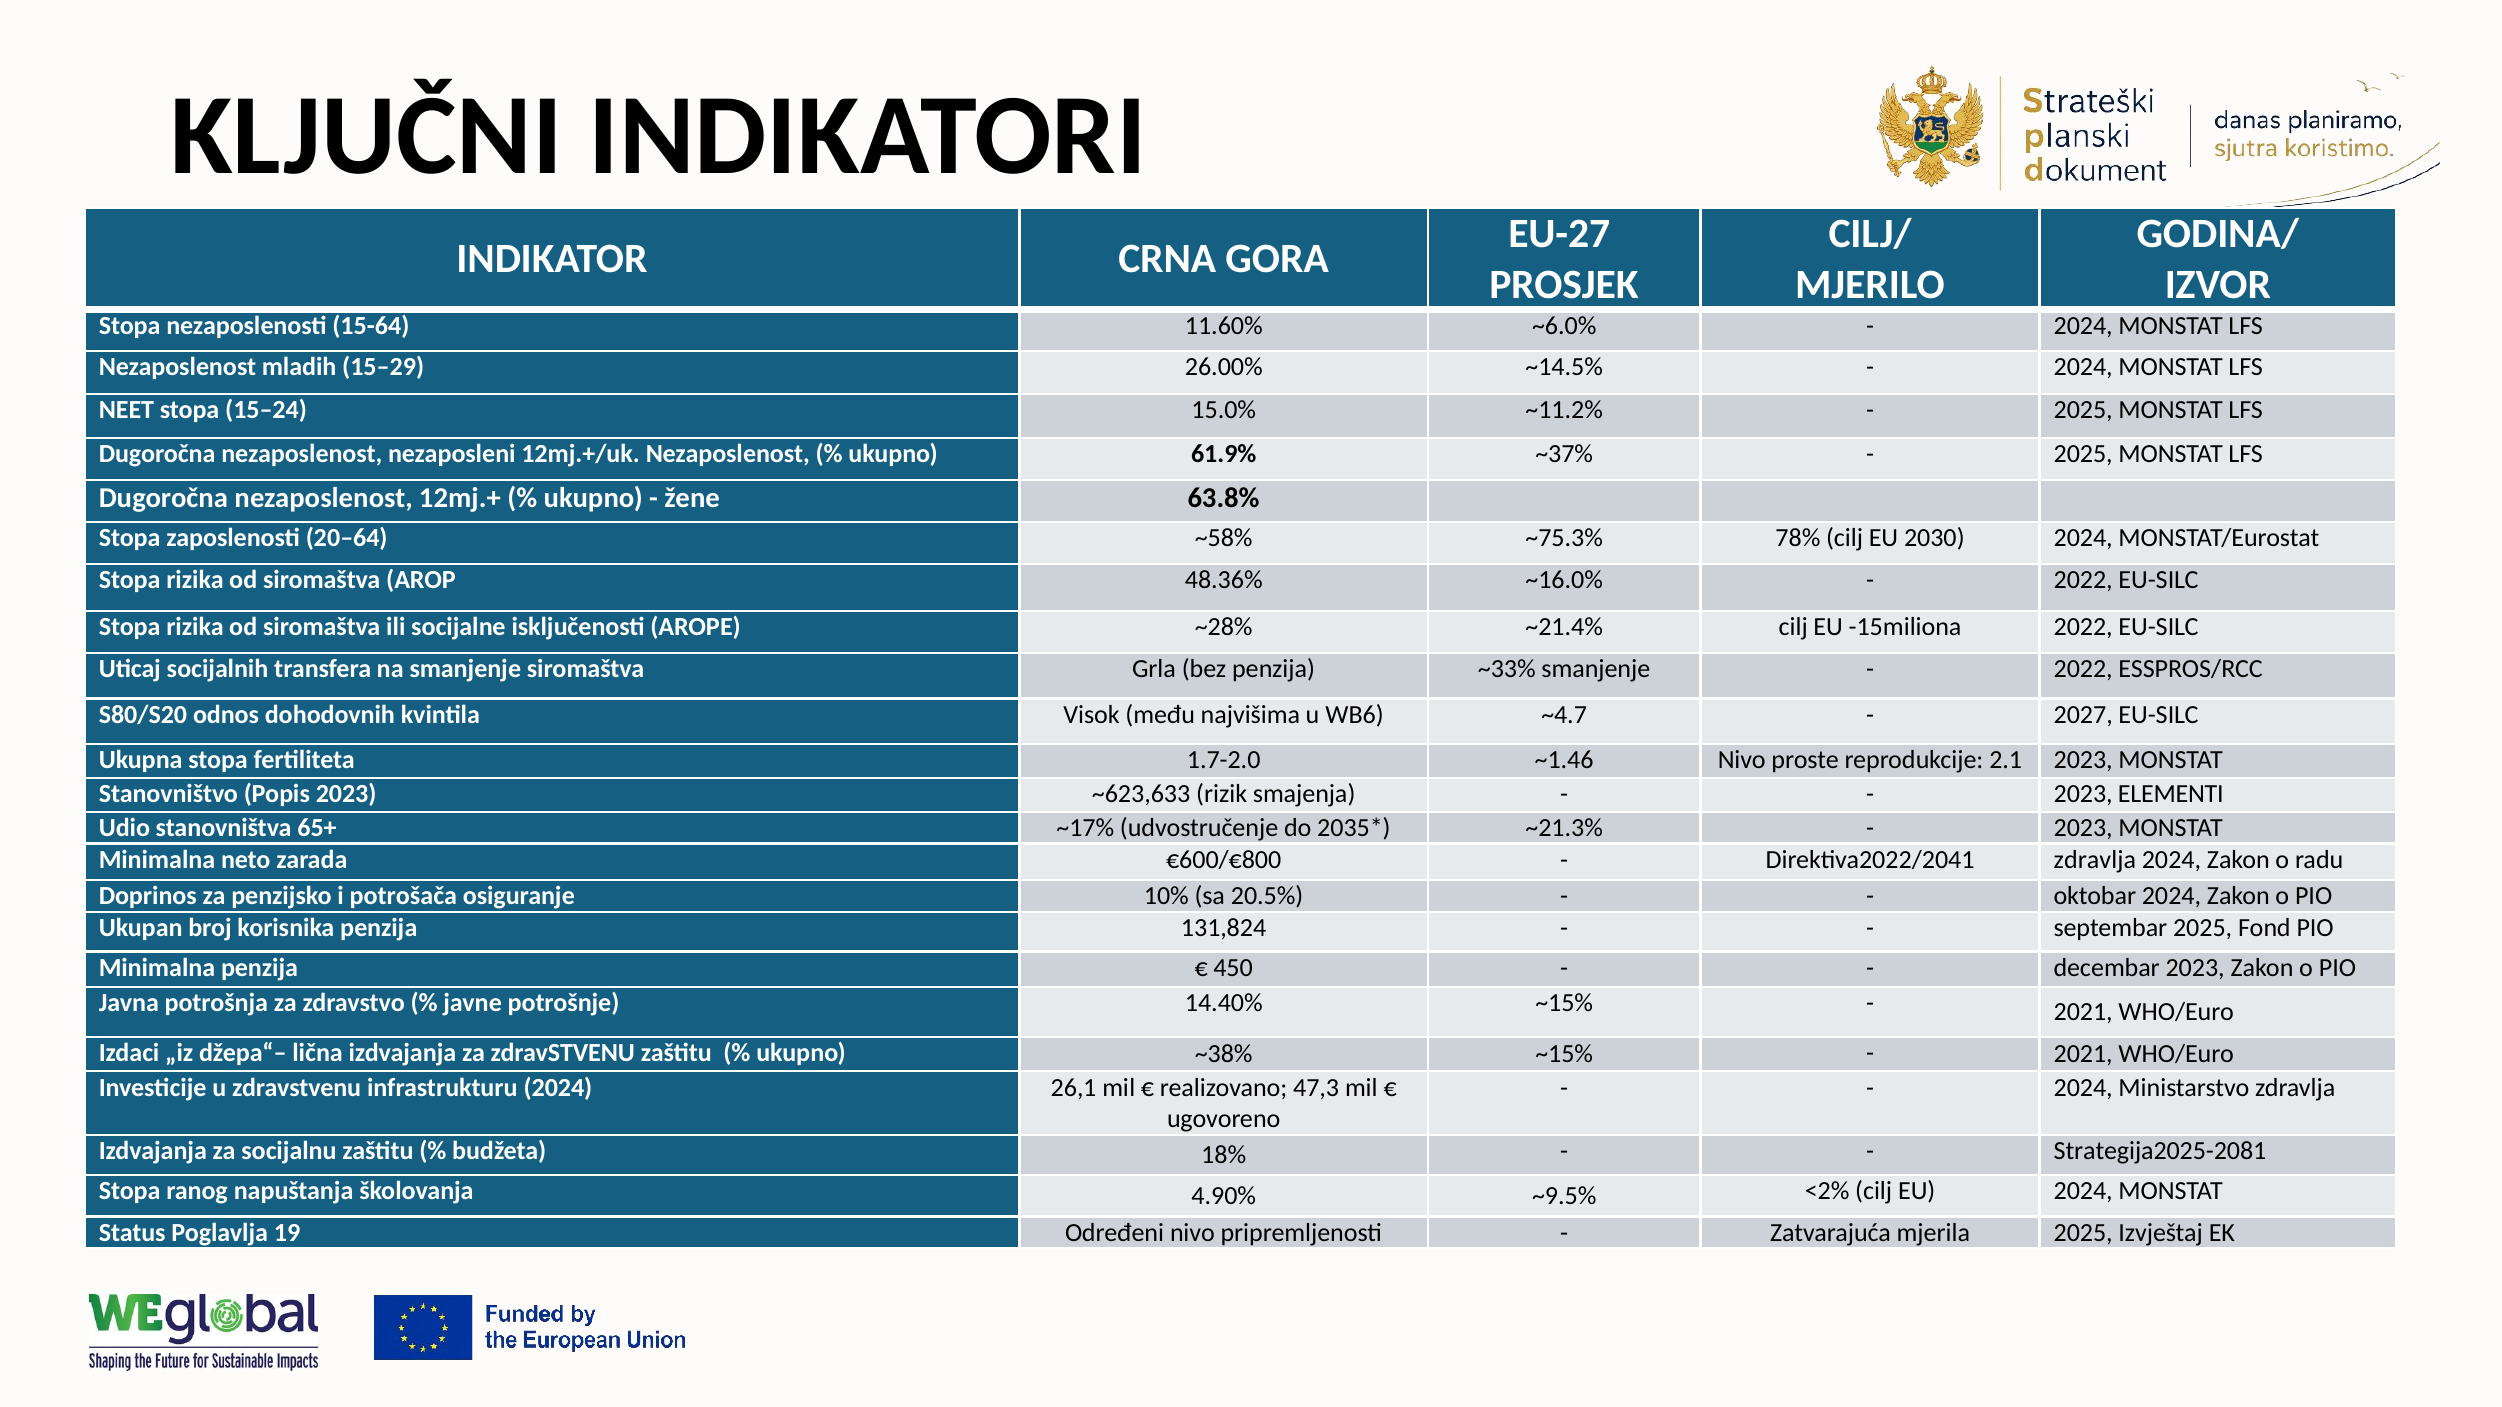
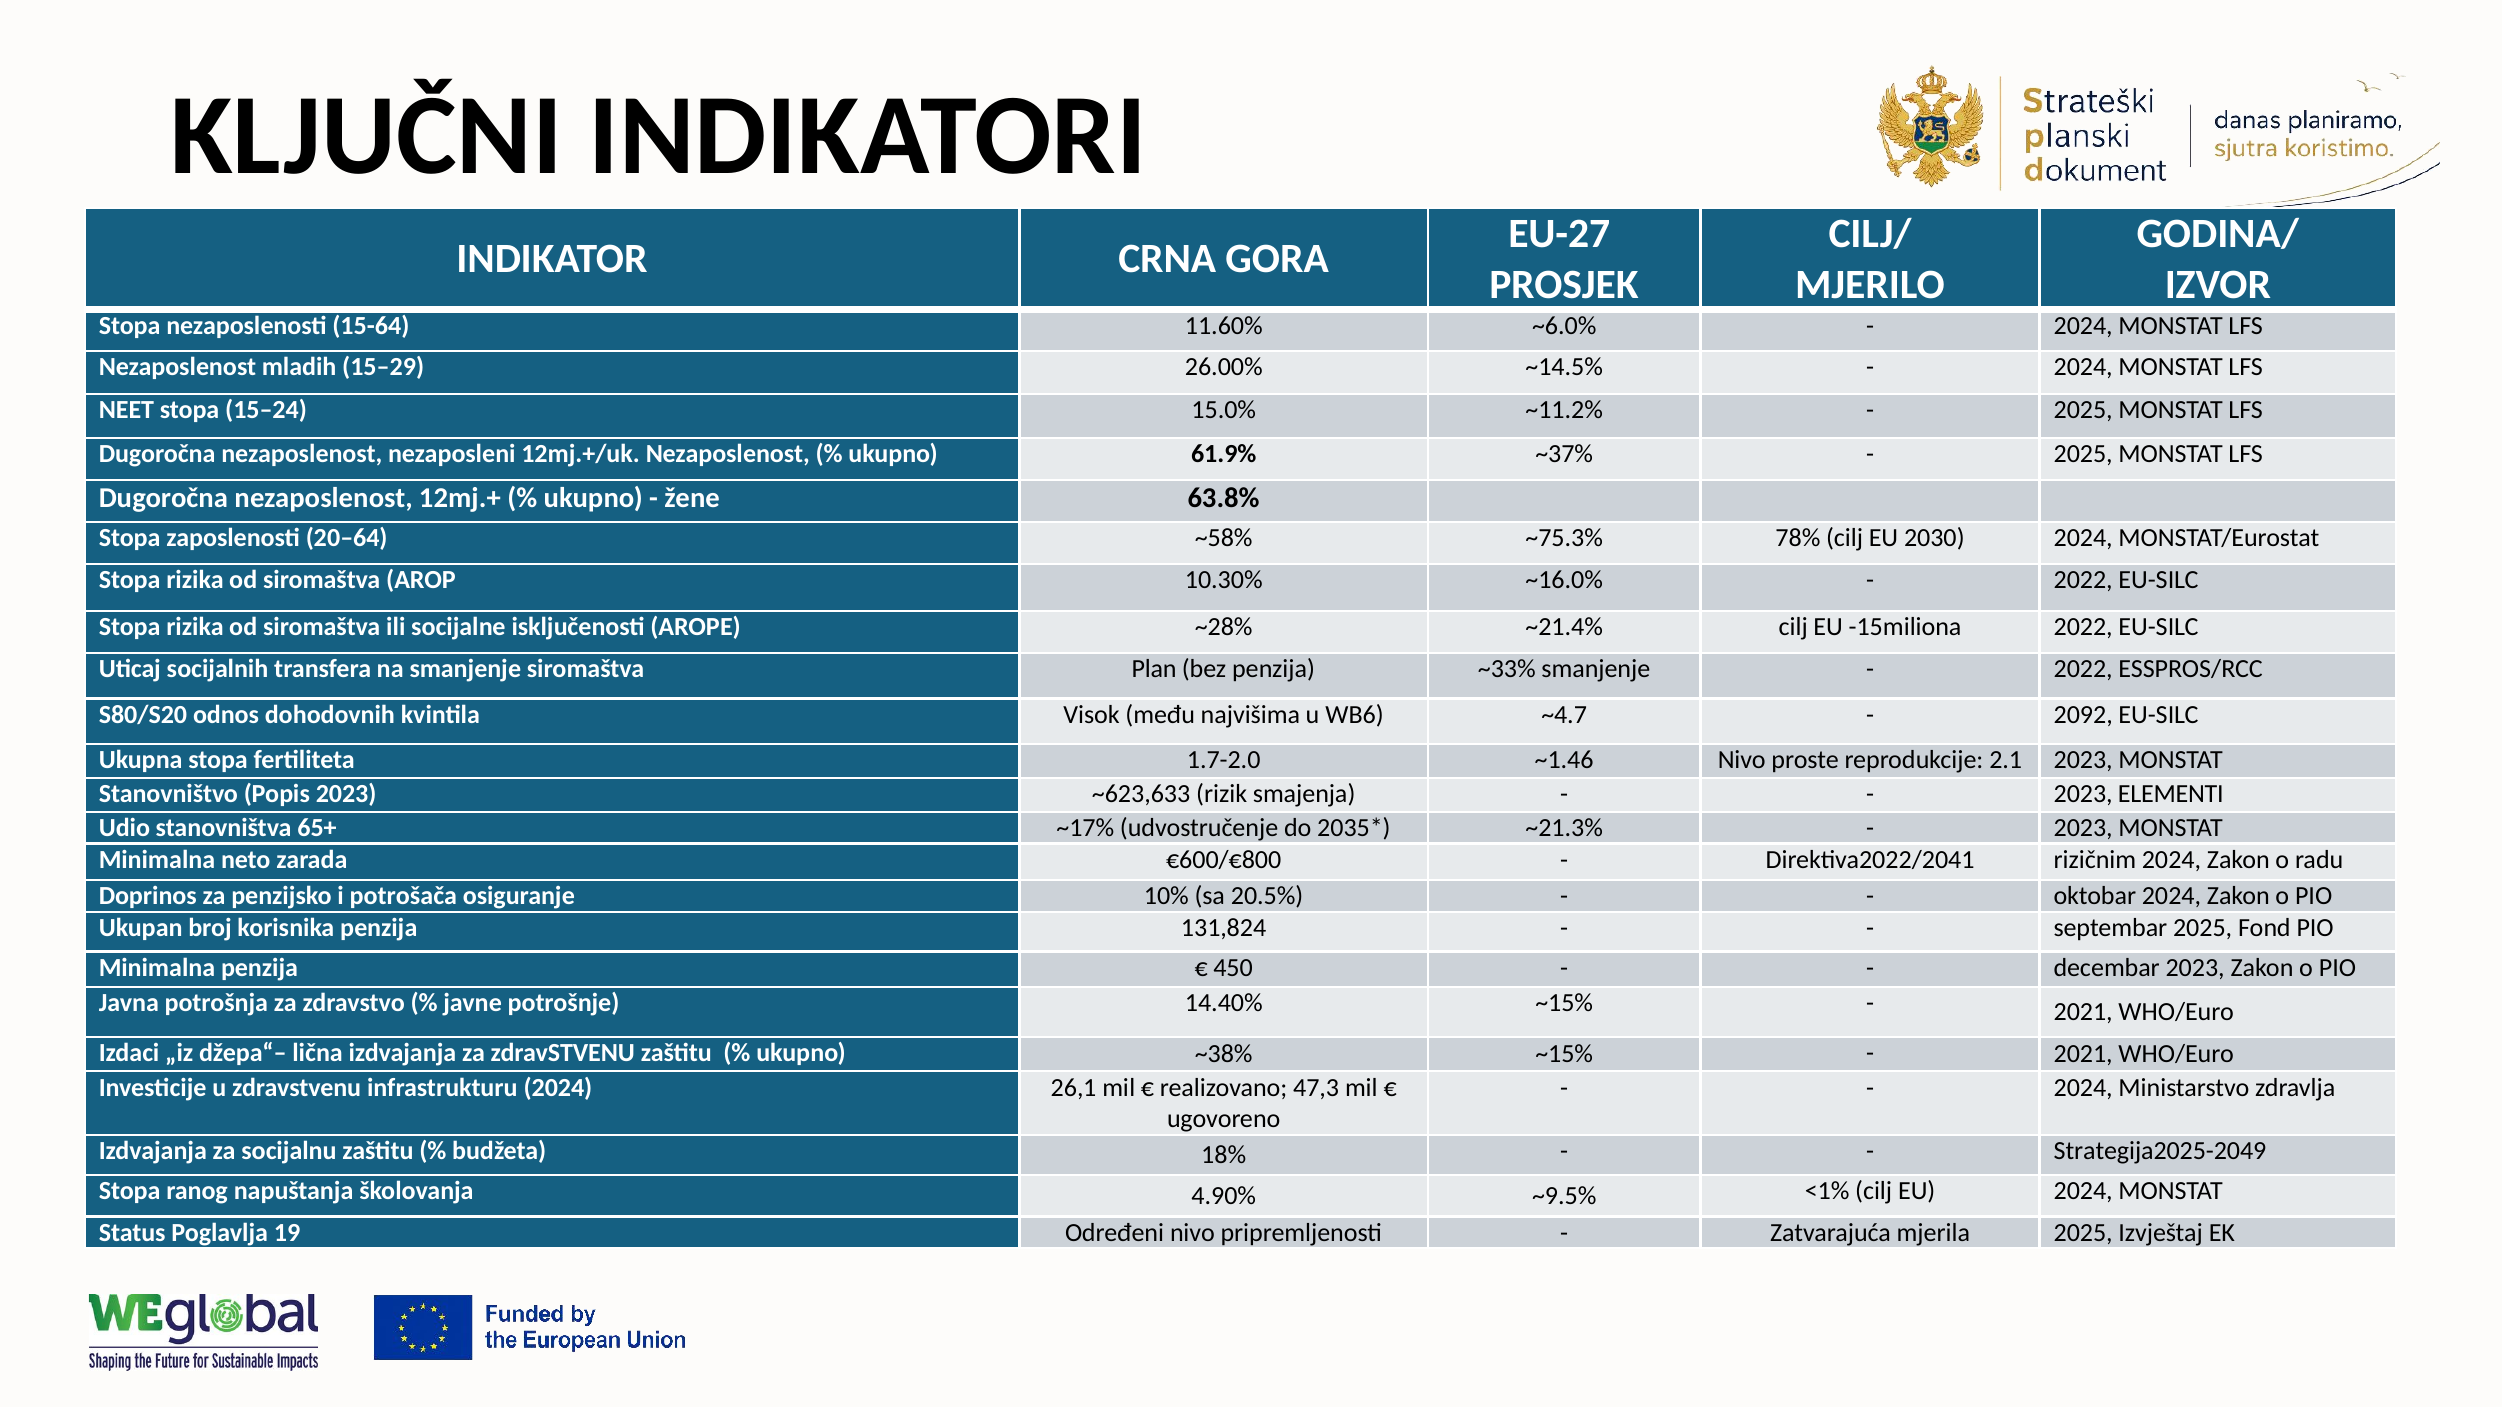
48.36%: 48.36% -> 10.30%
Grla: Grla -> Plan
2027: 2027 -> 2092
Direktiva2022/2041 zdravlja: zdravlja -> rizičnim
Strategija2025-2081: Strategija2025-2081 -> Strategija2025-2049
<2%: <2% -> <1%
